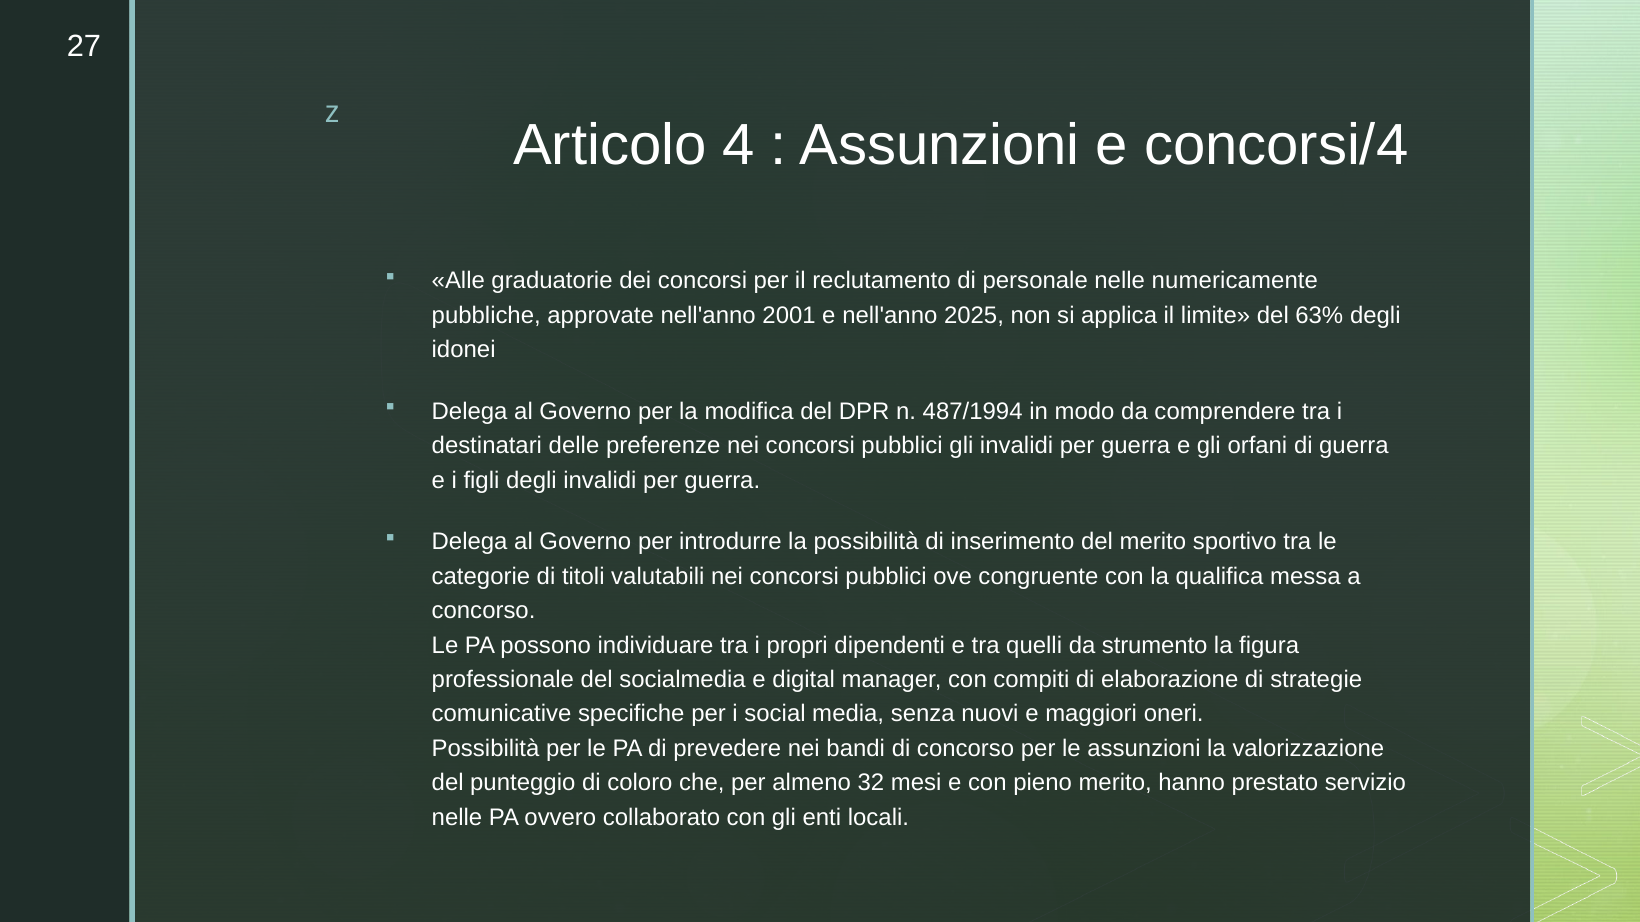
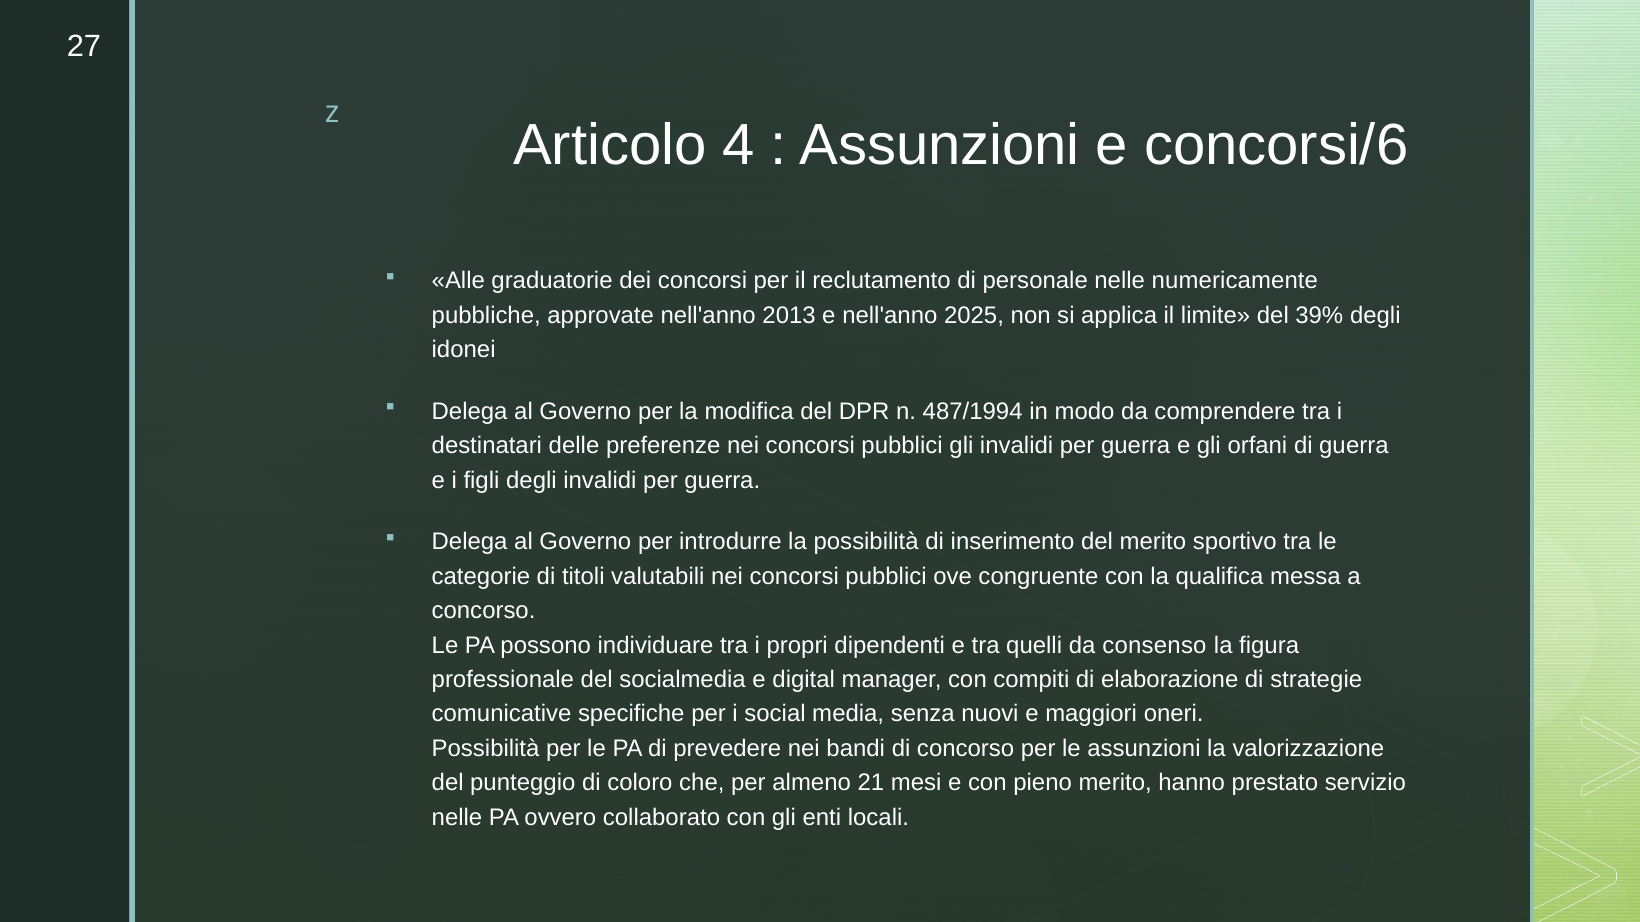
concorsi/4: concorsi/4 -> concorsi/6
2001: 2001 -> 2013
63%: 63% -> 39%
strumento: strumento -> consenso
32: 32 -> 21
